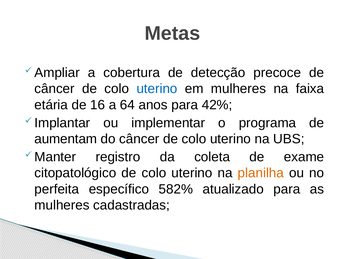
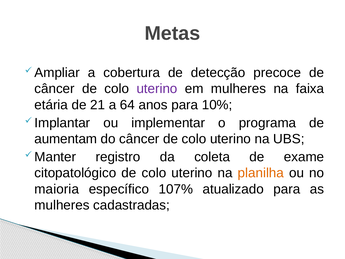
uterino at (157, 89) colour: blue -> purple
16: 16 -> 21
42%: 42% -> 10%
perfeita: perfeita -> maioria
582%: 582% -> 107%
